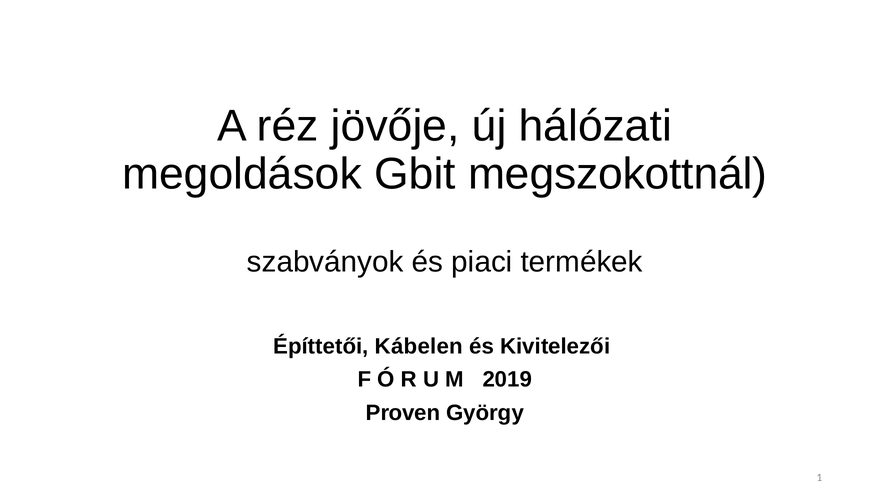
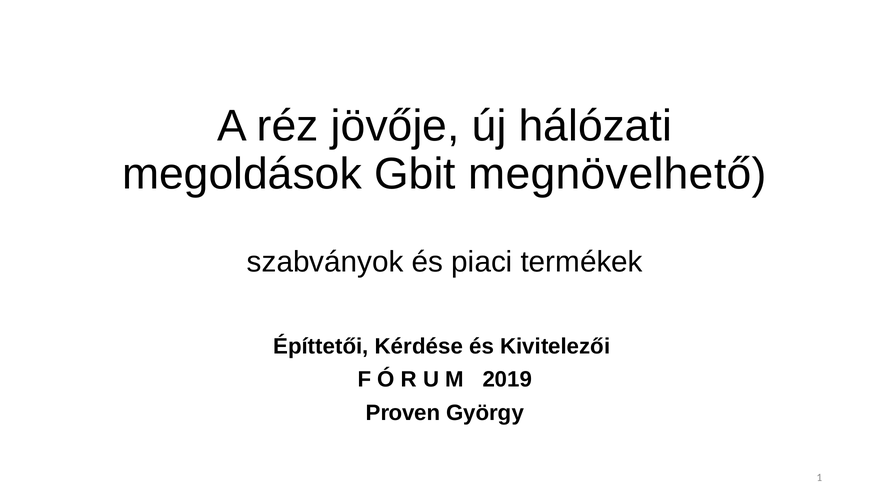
megszokottnál: megszokottnál -> megnövelhető
Kábelen: Kábelen -> Kérdése
